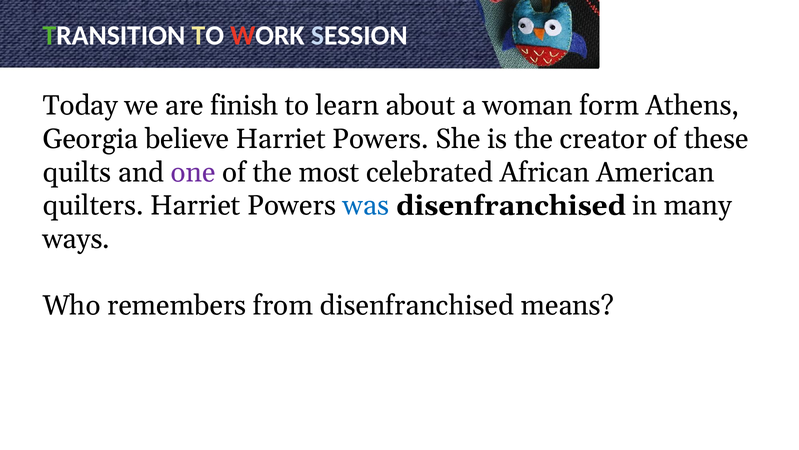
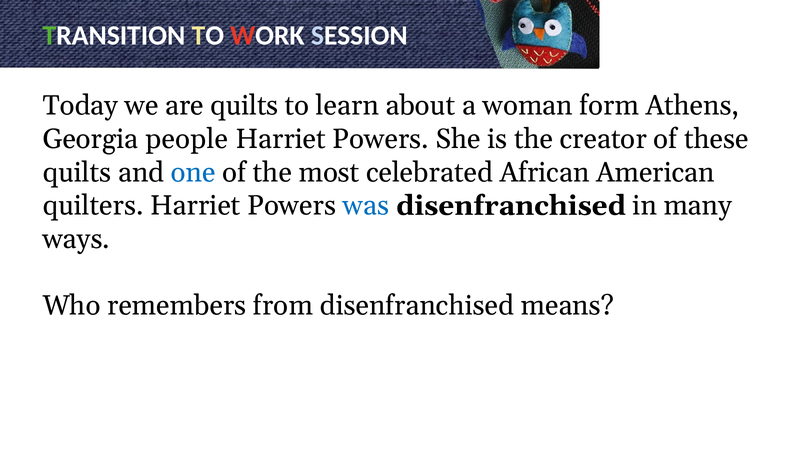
are finish: finish -> quilts
believe: believe -> people
one colour: purple -> blue
